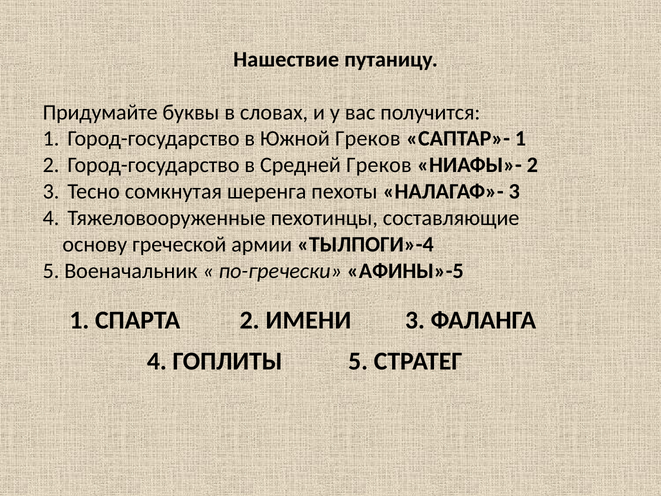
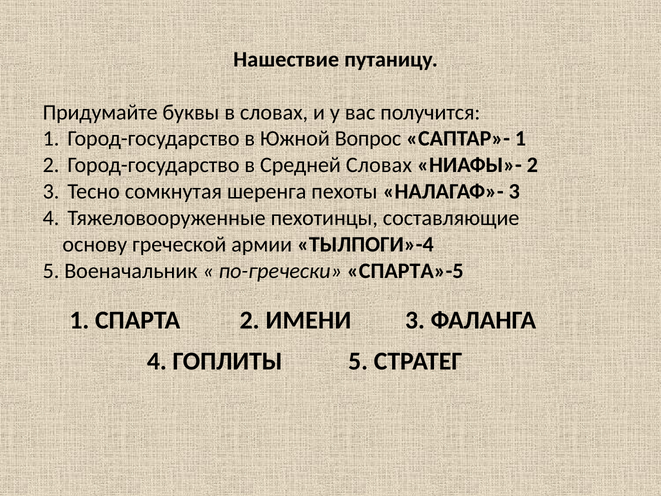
Южной Греков: Греков -> Вопрос
Средней Греков: Греков -> Словах
АФИНЫ»-5: АФИНЫ»-5 -> СПАРТА»-5
